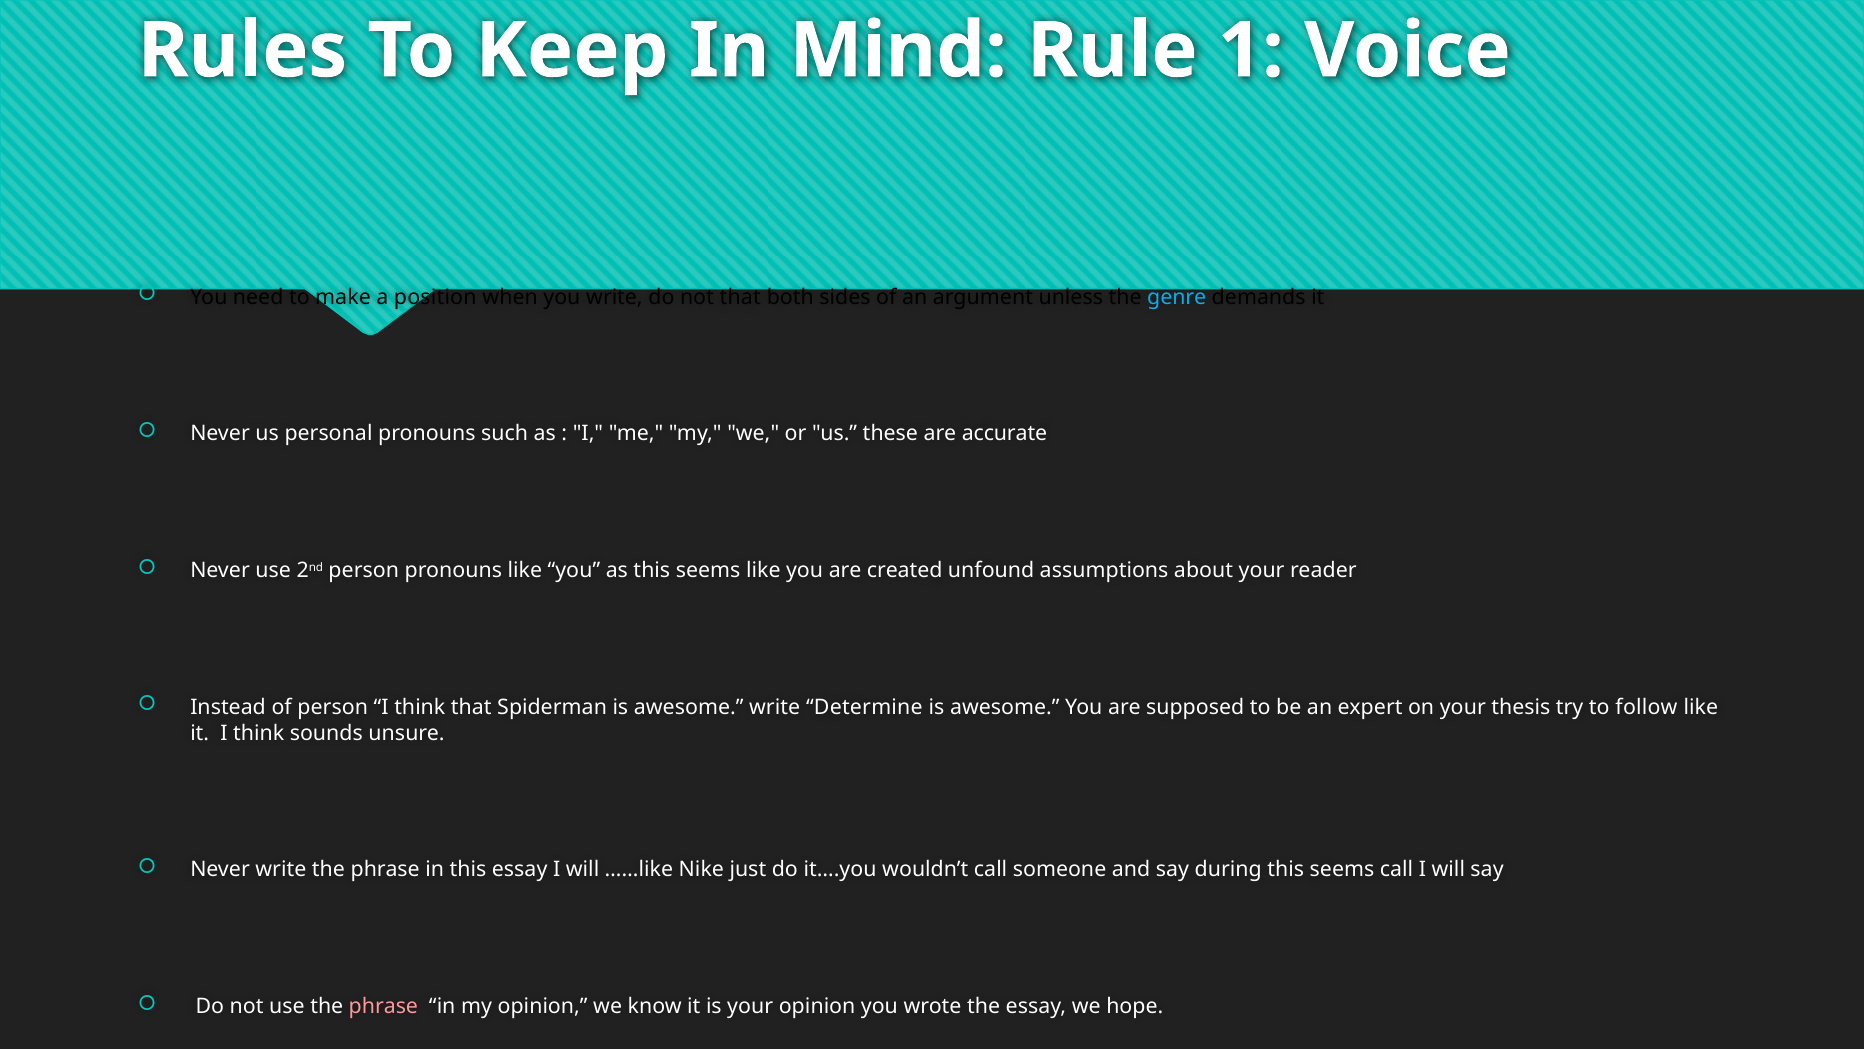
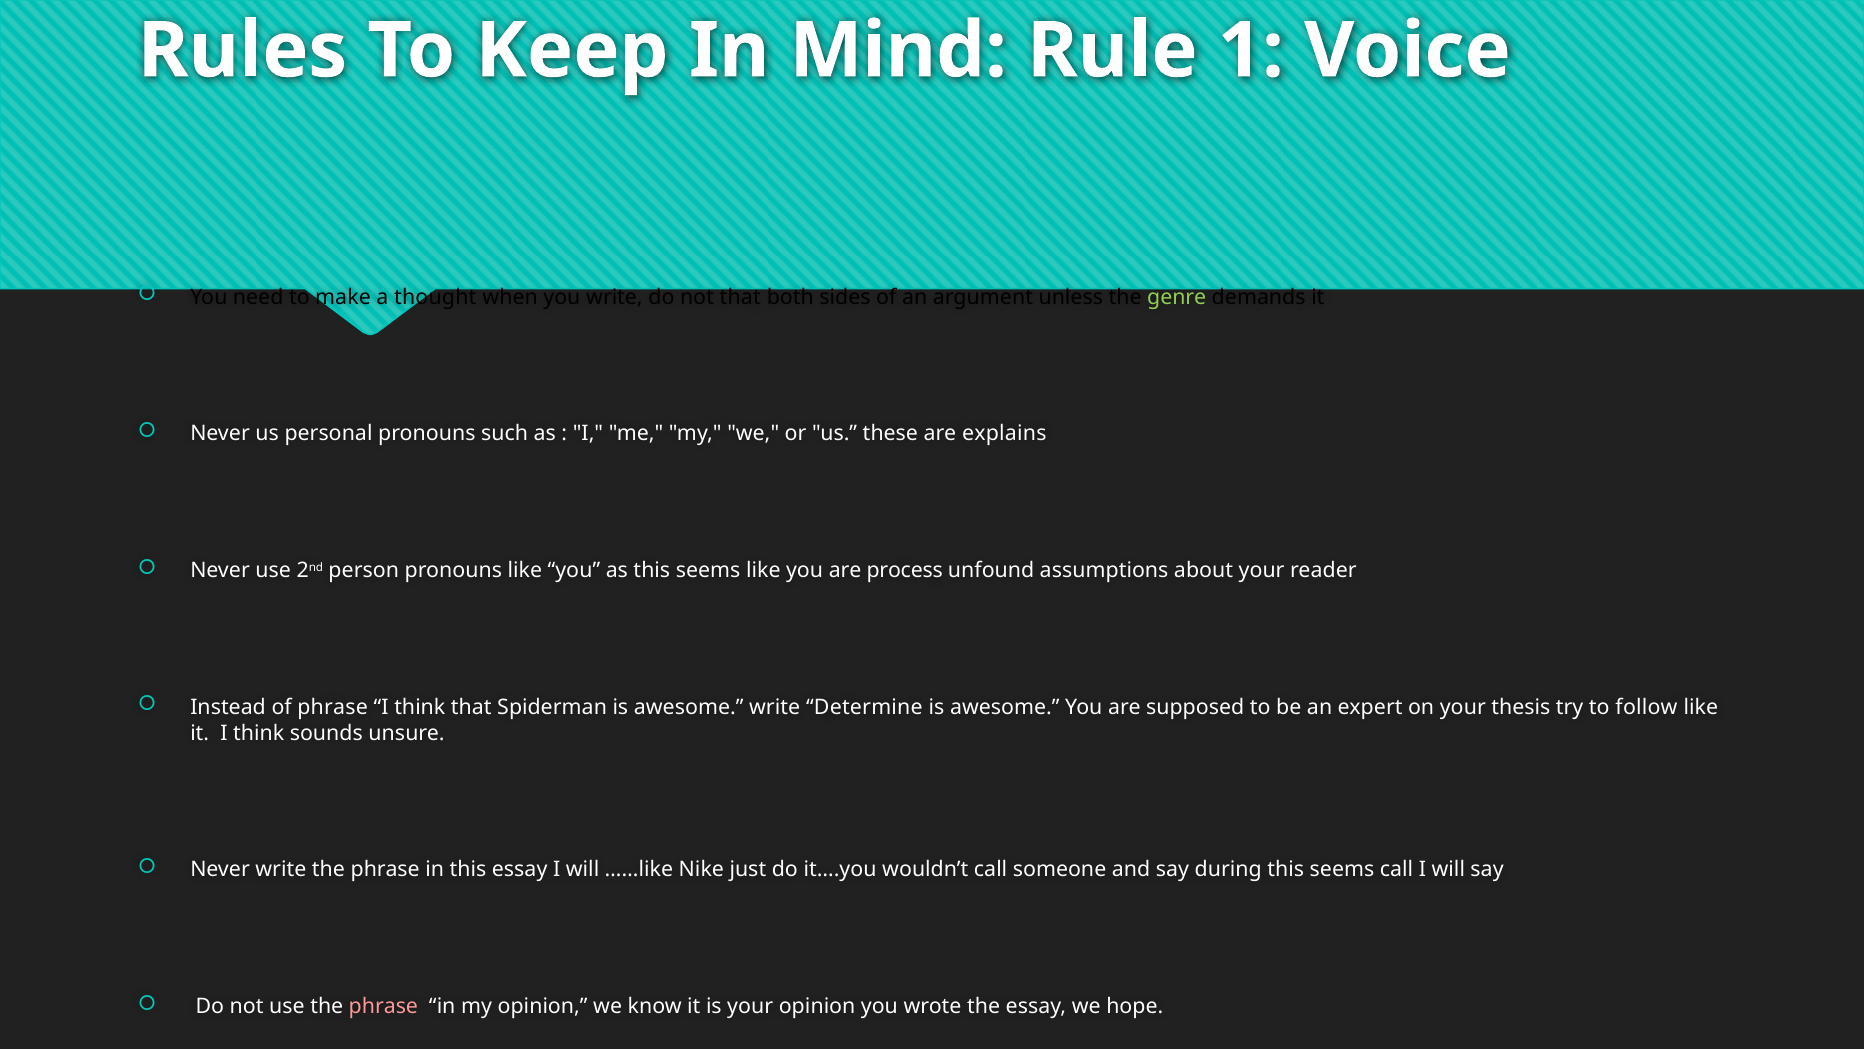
position: position -> thought
genre colour: light blue -> light green
accurate: accurate -> explains
created: created -> process
of person: person -> phrase
